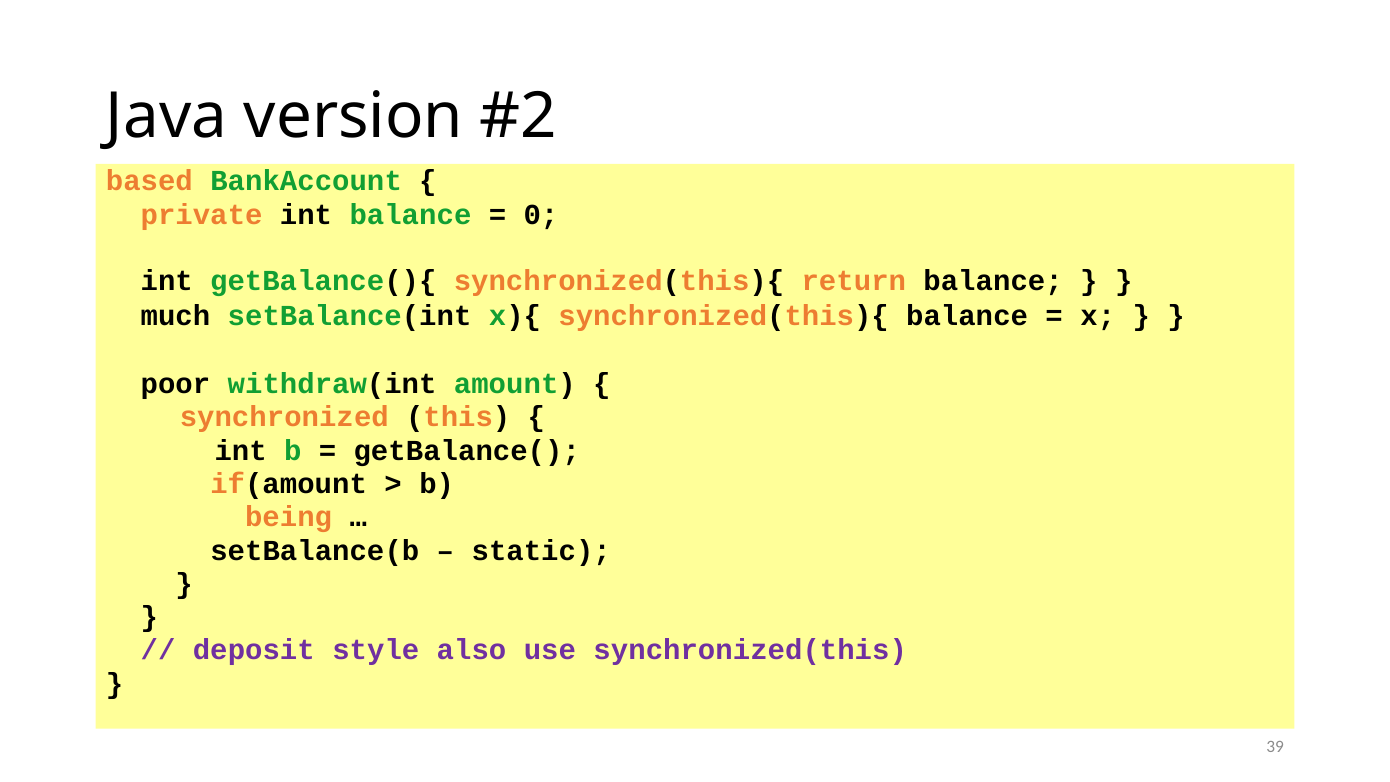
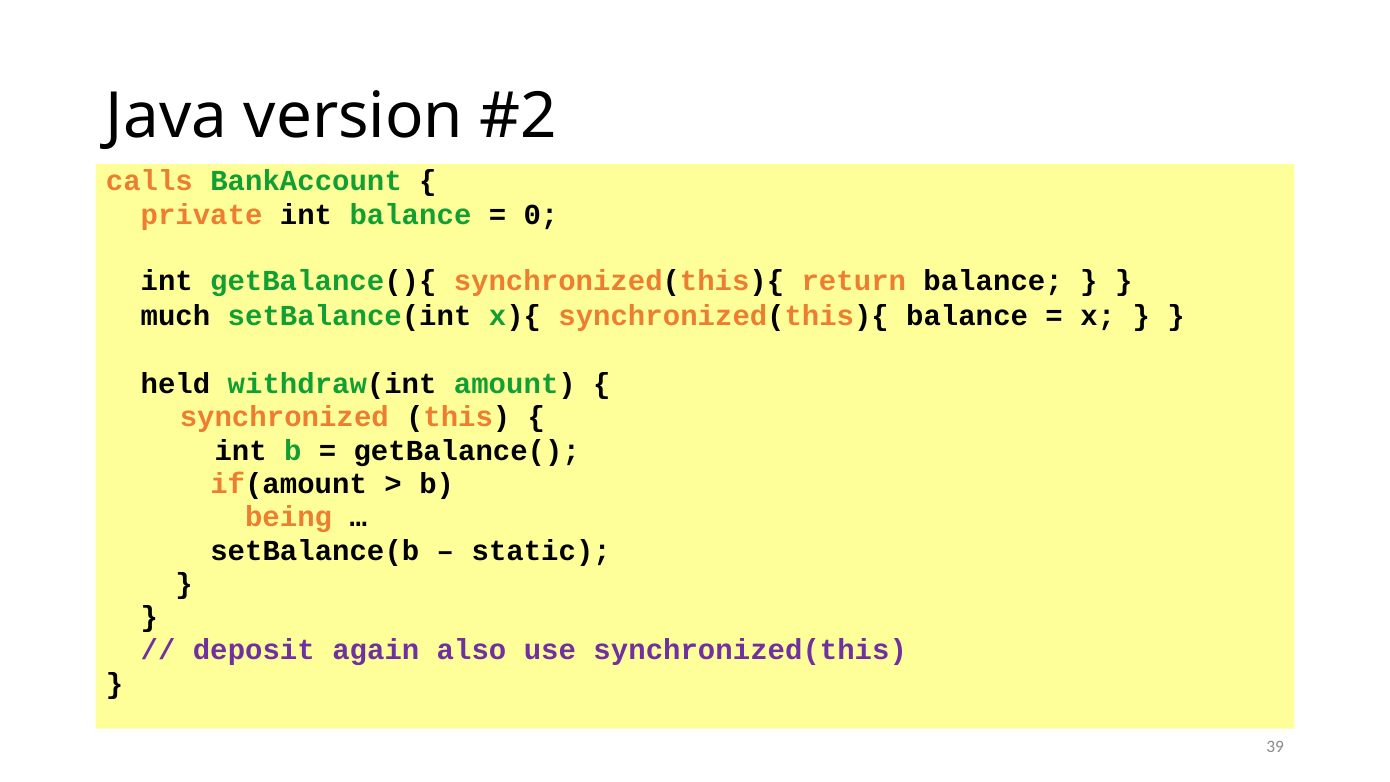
based: based -> calls
poor: poor -> held
style: style -> again
